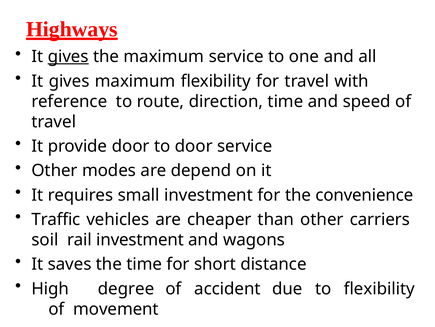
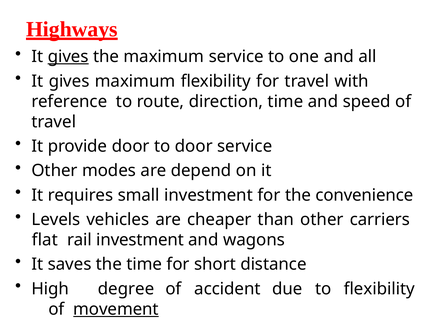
Traffic: Traffic -> Levels
soil: soil -> flat
movement underline: none -> present
